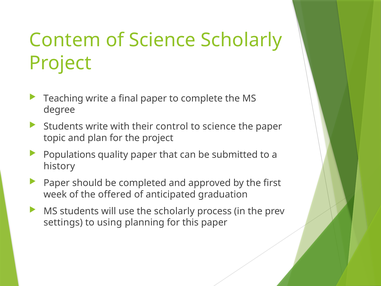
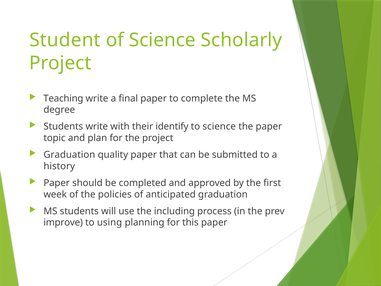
Contem: Contem -> Student
control: control -> identify
Populations at (69, 155): Populations -> Graduation
offered: offered -> policies
the scholarly: scholarly -> including
settings: settings -> improve
